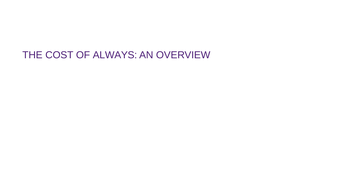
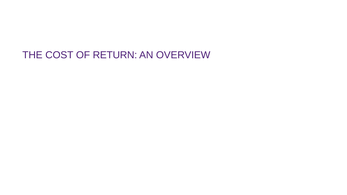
ALWAYS: ALWAYS -> RETURN
